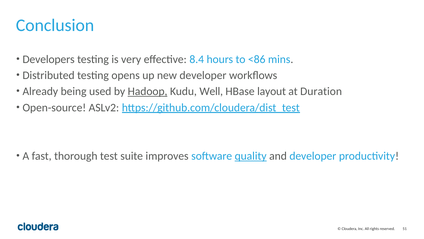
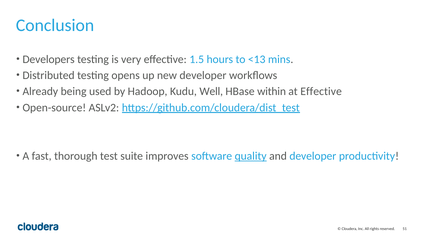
8.4: 8.4 -> 1.5
<86: <86 -> <13
Hadoop underline: present -> none
layout: layout -> within
at Duration: Duration -> Effective
